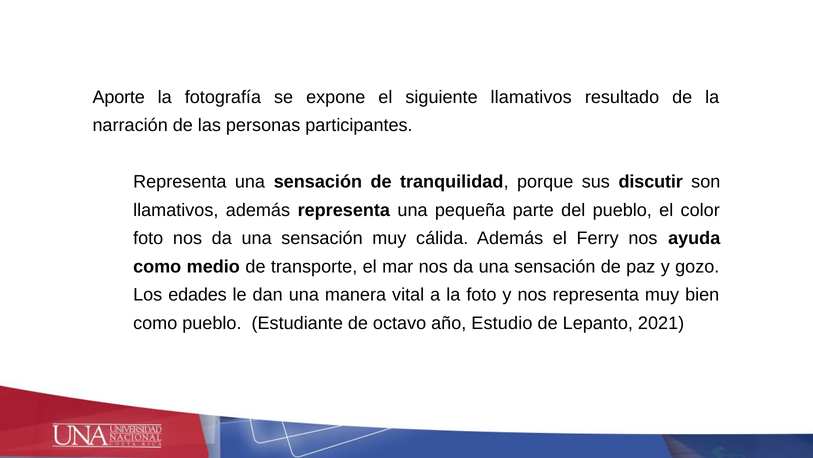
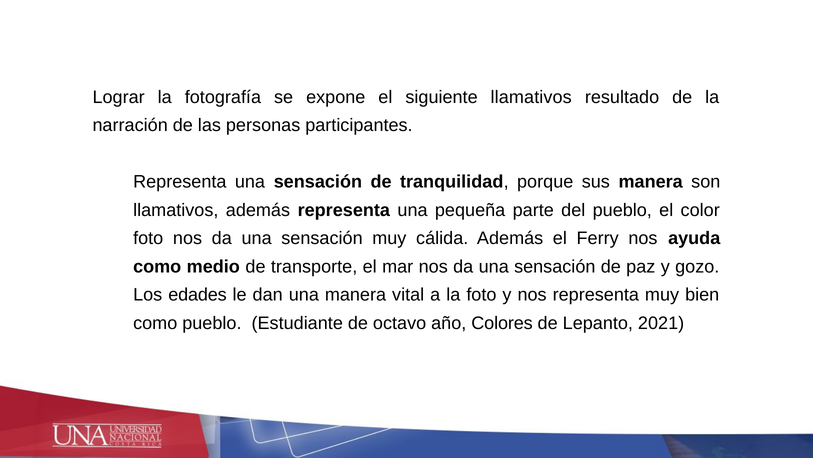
Aporte: Aporte -> Lograr
sus discutir: discutir -> manera
Estudio: Estudio -> Colores
